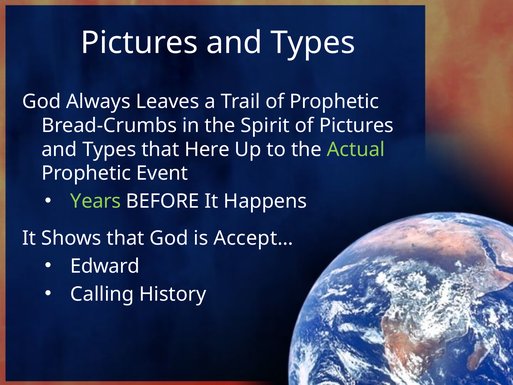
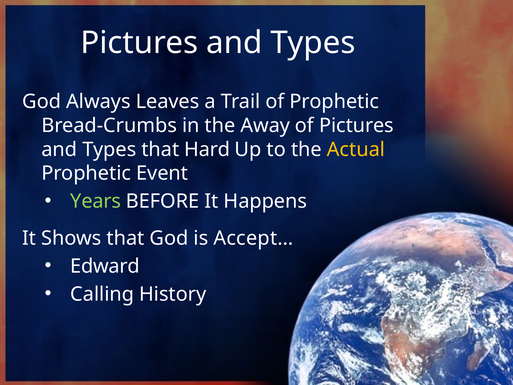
Spirit: Spirit -> Away
Here: Here -> Hard
Actual colour: light green -> yellow
